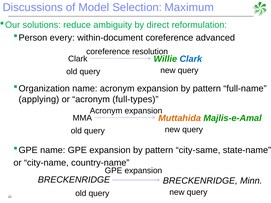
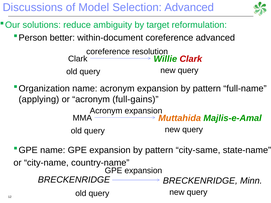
Selection Maximum: Maximum -> Advanced
direct: direct -> target
every: every -> better
Clark at (191, 59) colour: blue -> red
full-types: full-types -> full-gains
